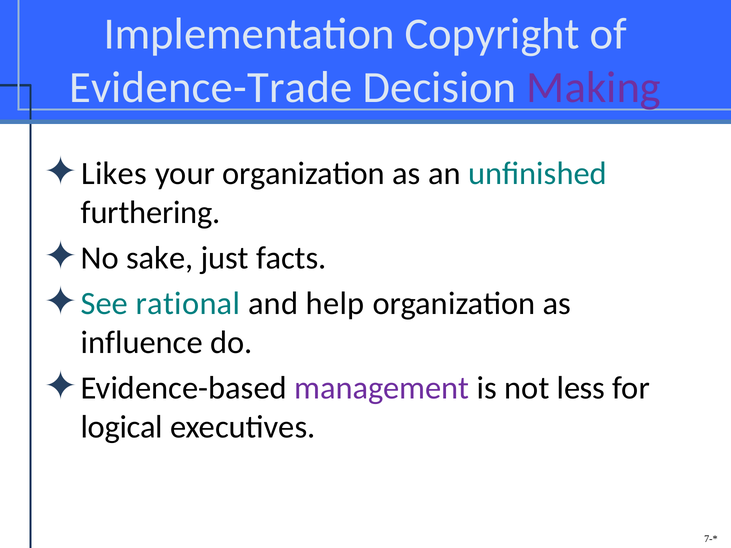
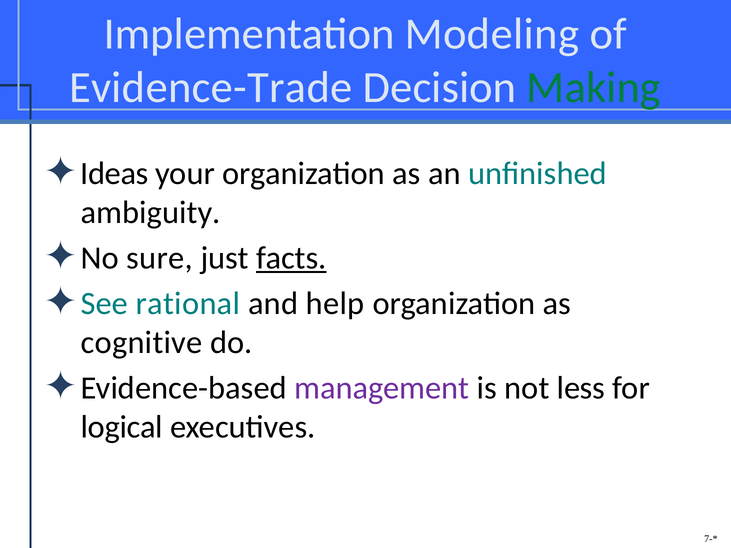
Copyright: Copyright -> Modeling
Making colour: purple -> green
Likes: Likes -> Ideas
furthering: furthering -> ambiguity
sake: sake -> sure
facts underline: none -> present
influence: influence -> cognitive
